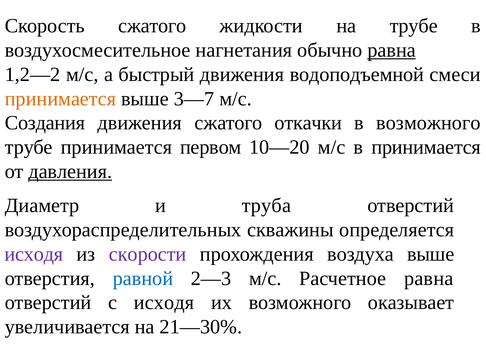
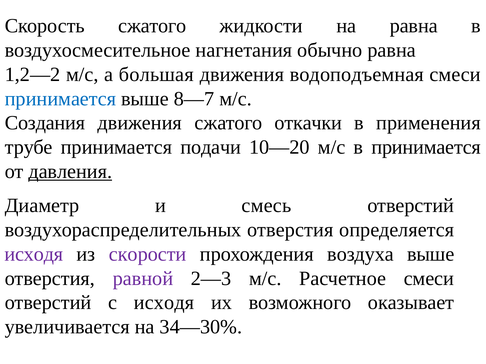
на трубе: трубе -> равна
равна at (392, 50) underline: present -> none
быстрый: быстрый -> большая
водоподъемной: водоподъемной -> водоподъемная
принимается at (60, 99) colour: orange -> blue
3—7: 3—7 -> 8—7
в возможного: возможного -> применения
первом: первом -> подачи
труба: труба -> смесь
воздухораспределительных скважины: скважины -> отверстия
равной colour: blue -> purple
Расчетное равна: равна -> смеси
21—30%: 21—30% -> 34—30%
